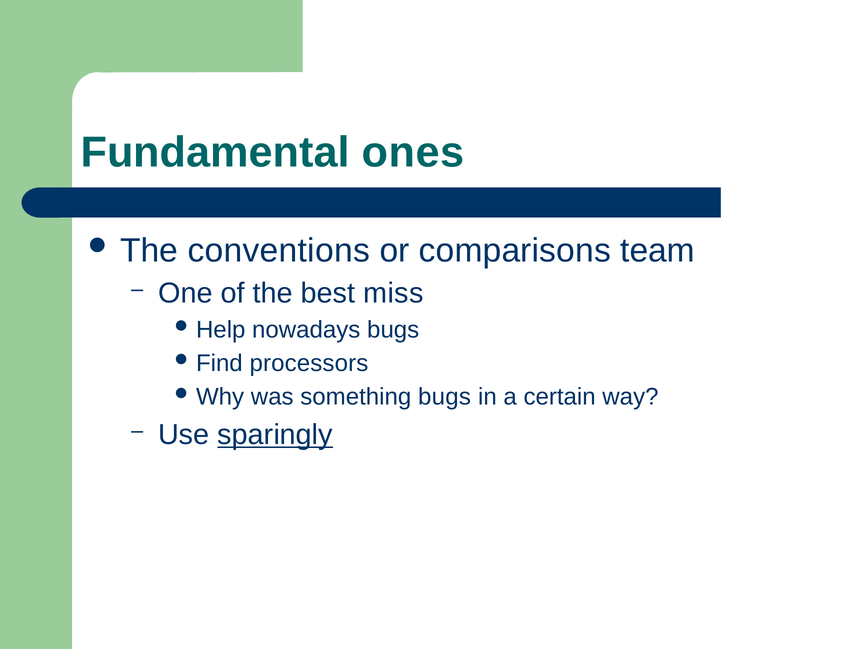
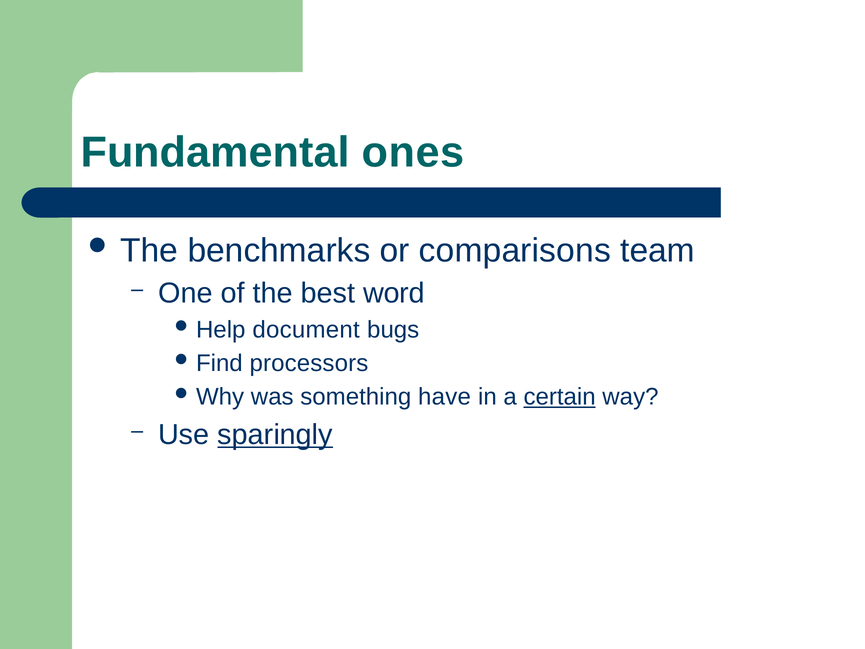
conventions: conventions -> benchmarks
miss: miss -> word
nowadays: nowadays -> document
something bugs: bugs -> have
certain underline: none -> present
